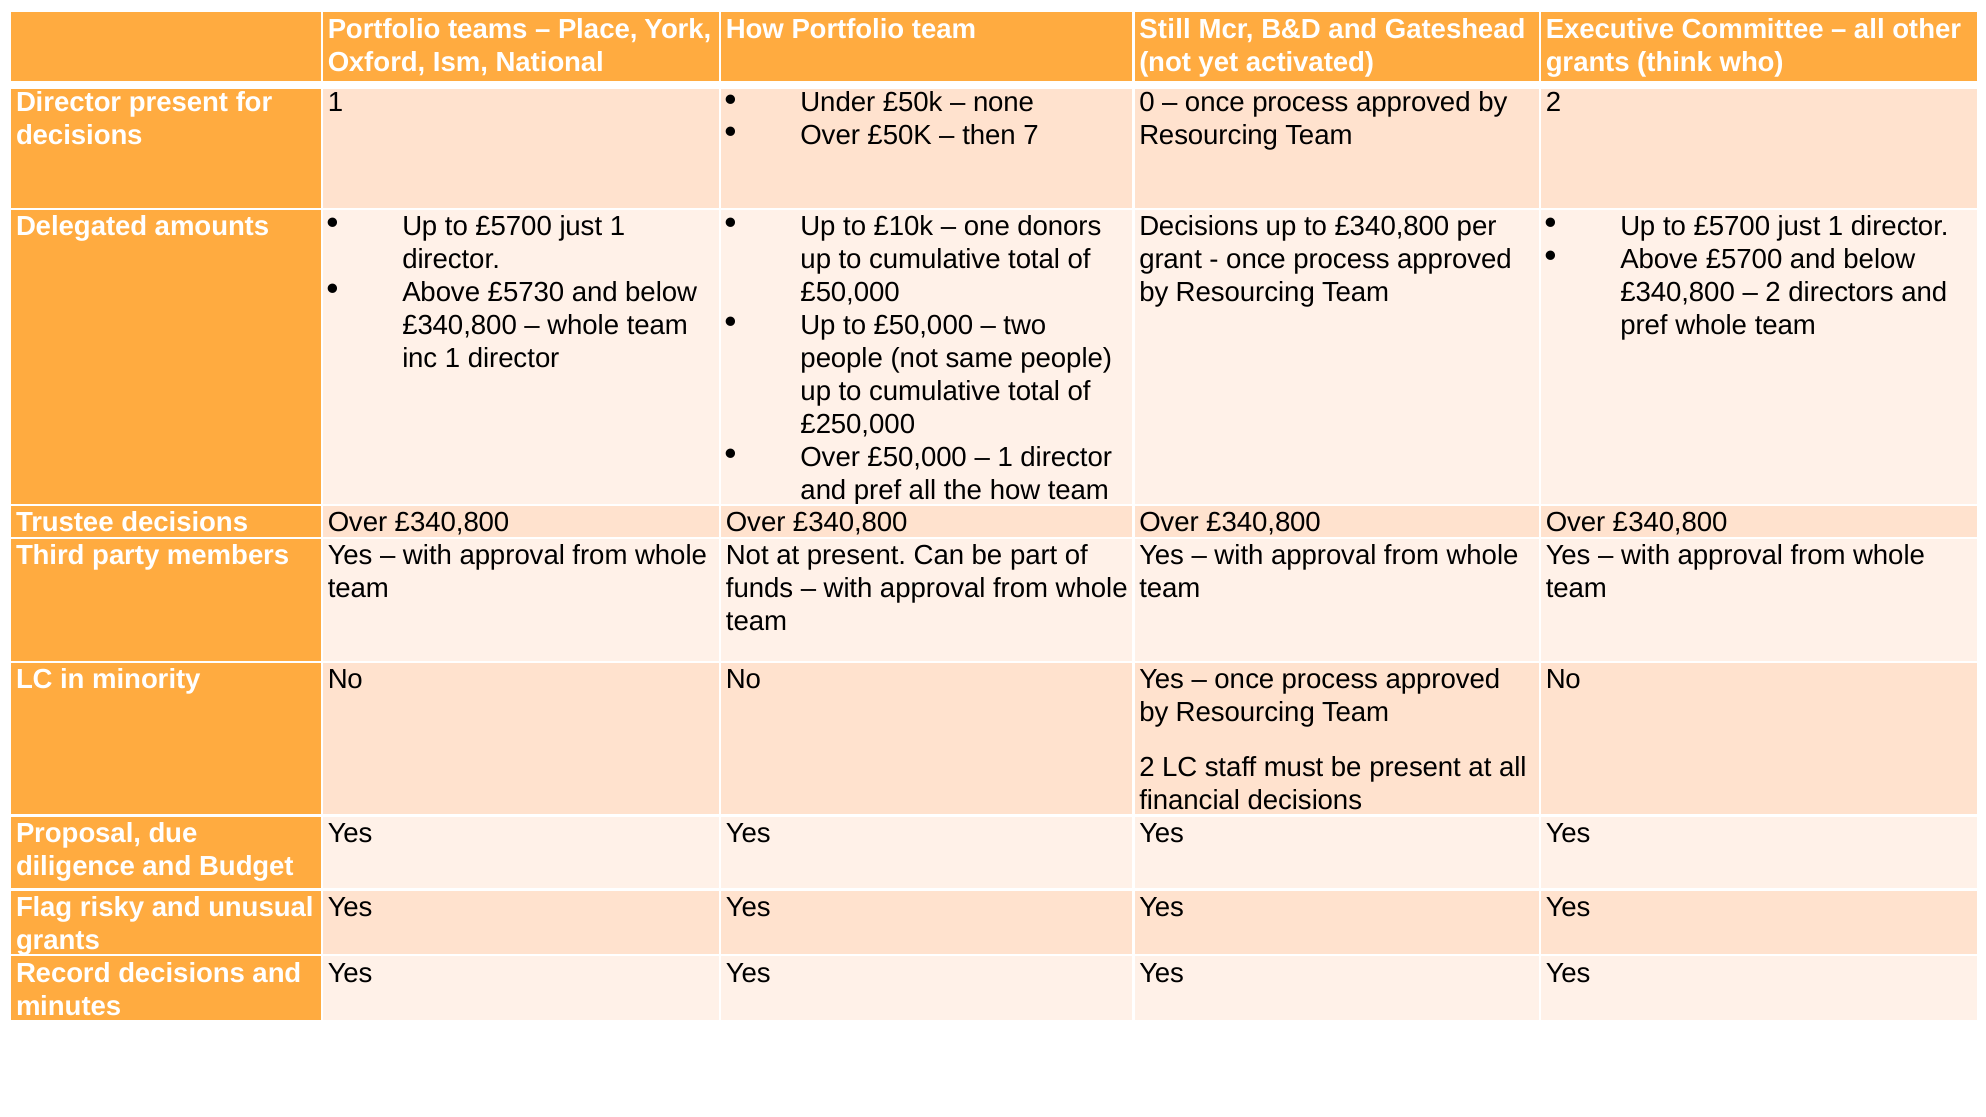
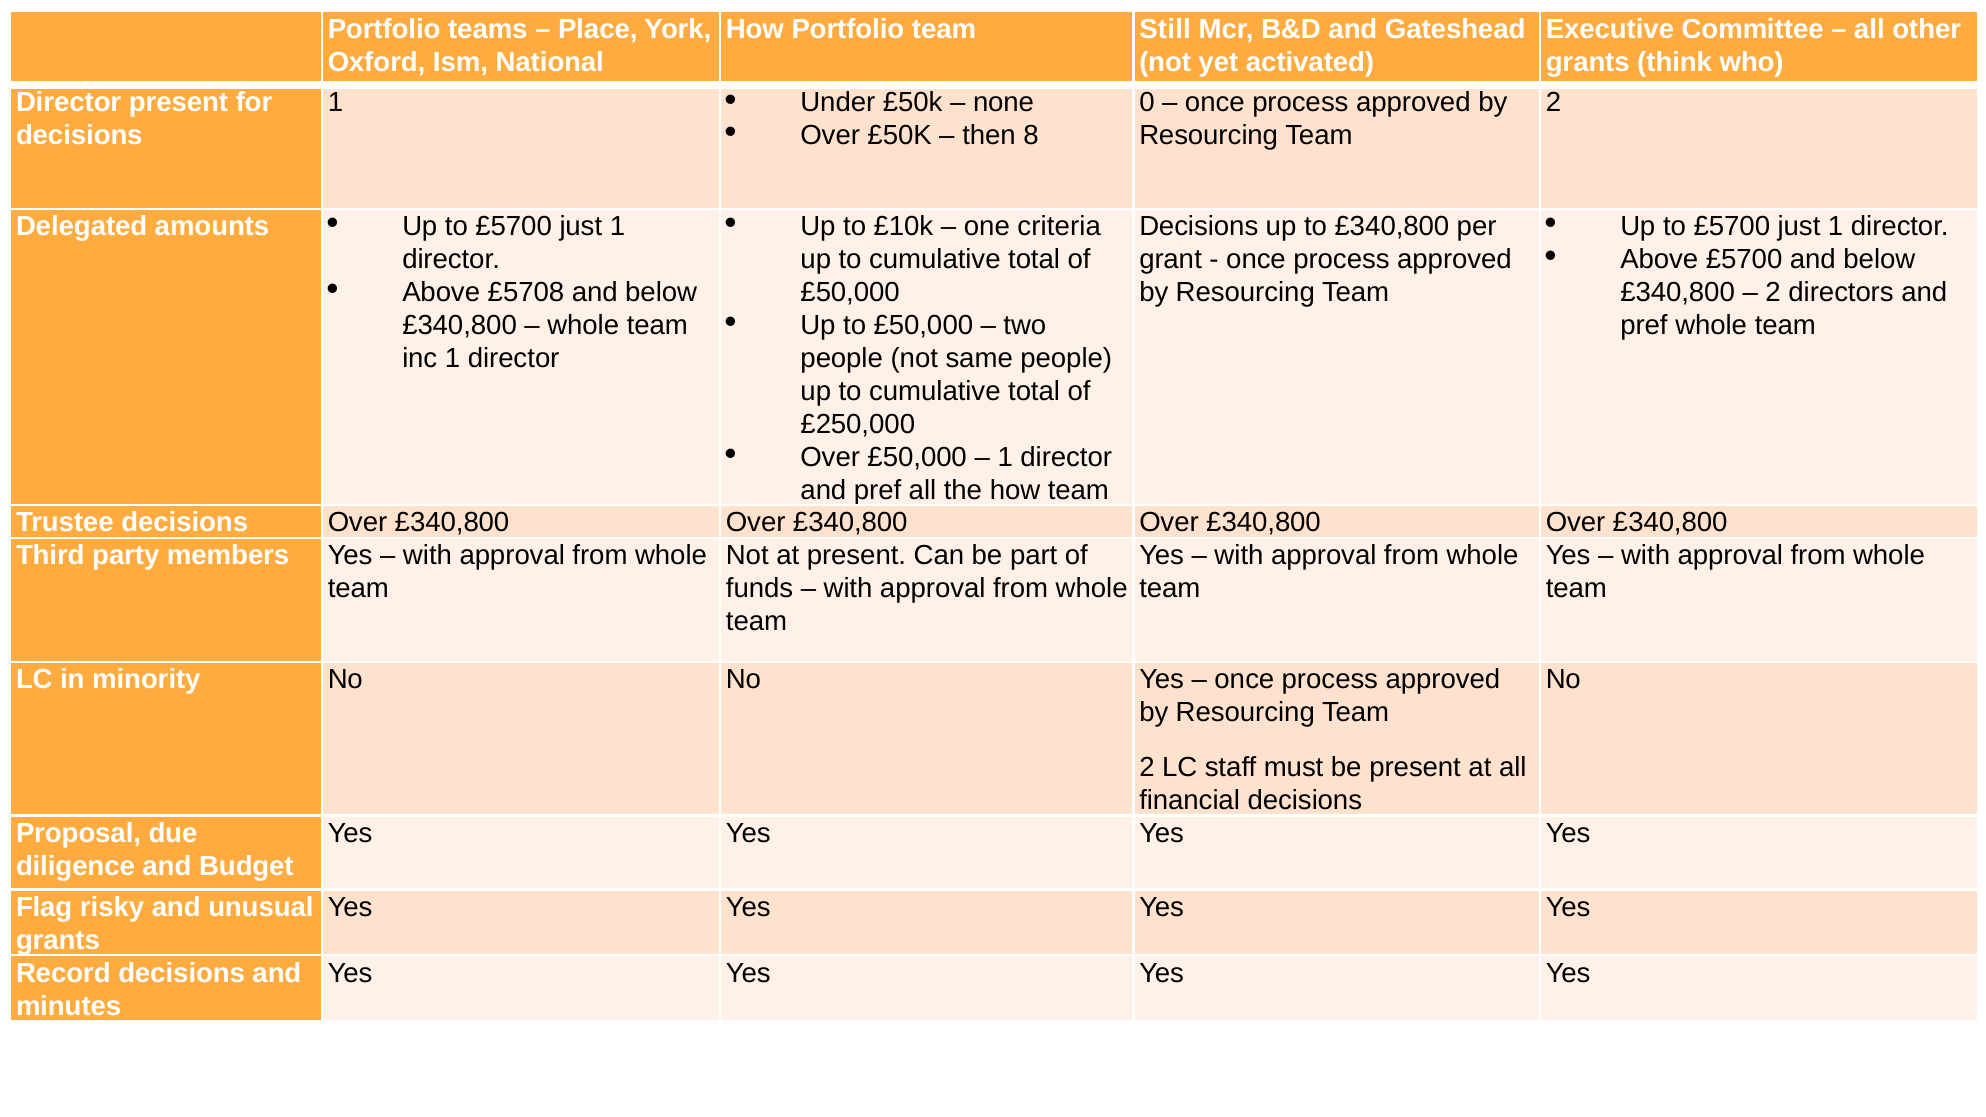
7: 7 -> 8
donors: donors -> criteria
£5730: £5730 -> £5708
